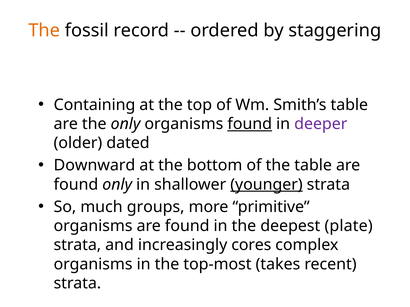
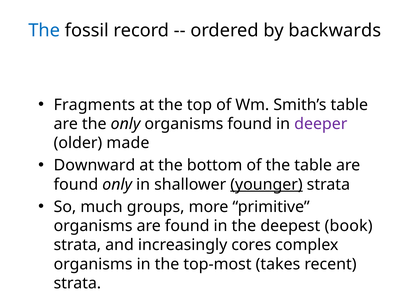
The at (44, 31) colour: orange -> blue
staggering: staggering -> backwards
Containing: Containing -> Fragments
found at (250, 124) underline: present -> none
dated: dated -> made
plate: plate -> book
